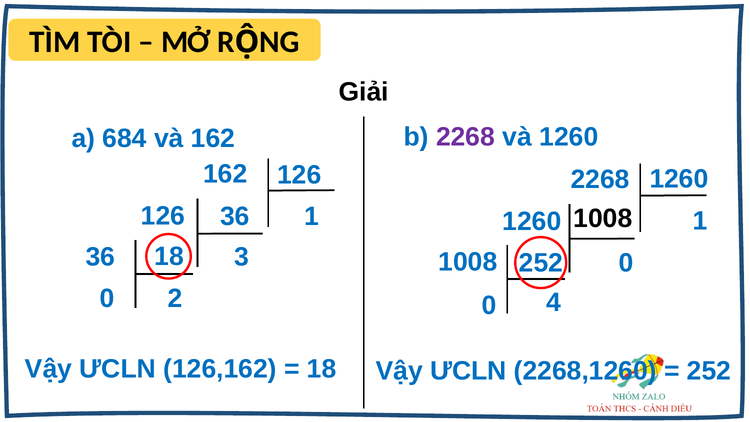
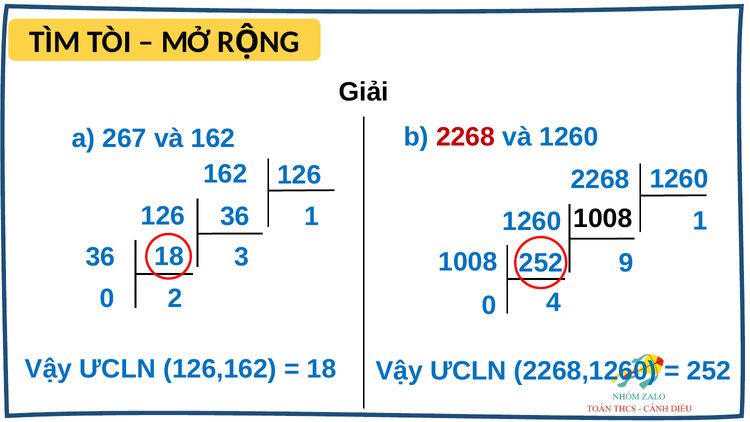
2268 at (465, 137) colour: purple -> red
684: 684 -> 267
1008 0: 0 -> 9
